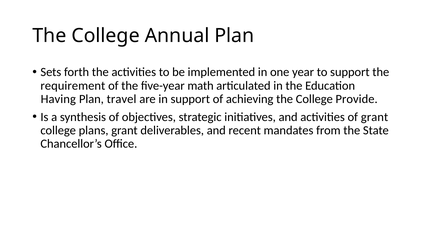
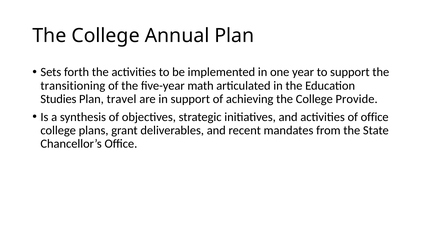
requirement: requirement -> transitioning
Having: Having -> Studies
of grant: grant -> office
